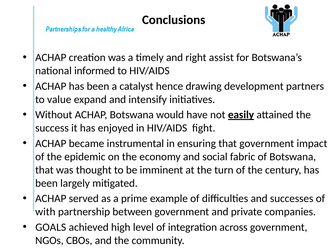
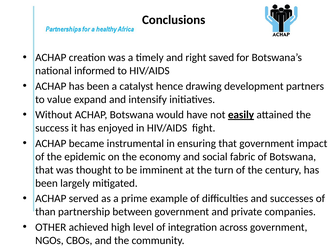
assist: assist -> saved
with: with -> than
GOALS: GOALS -> OTHER
